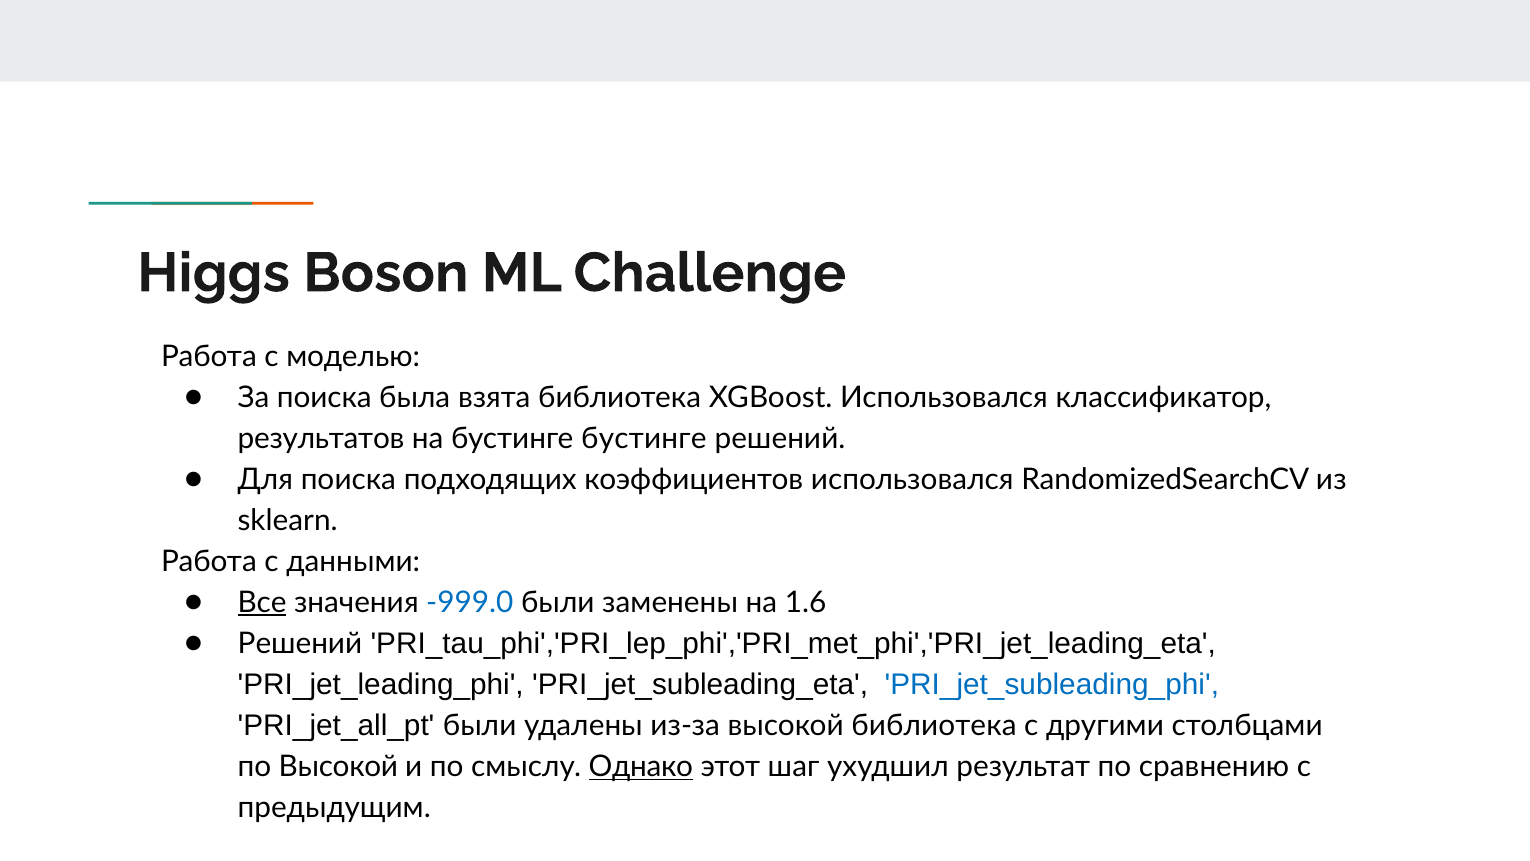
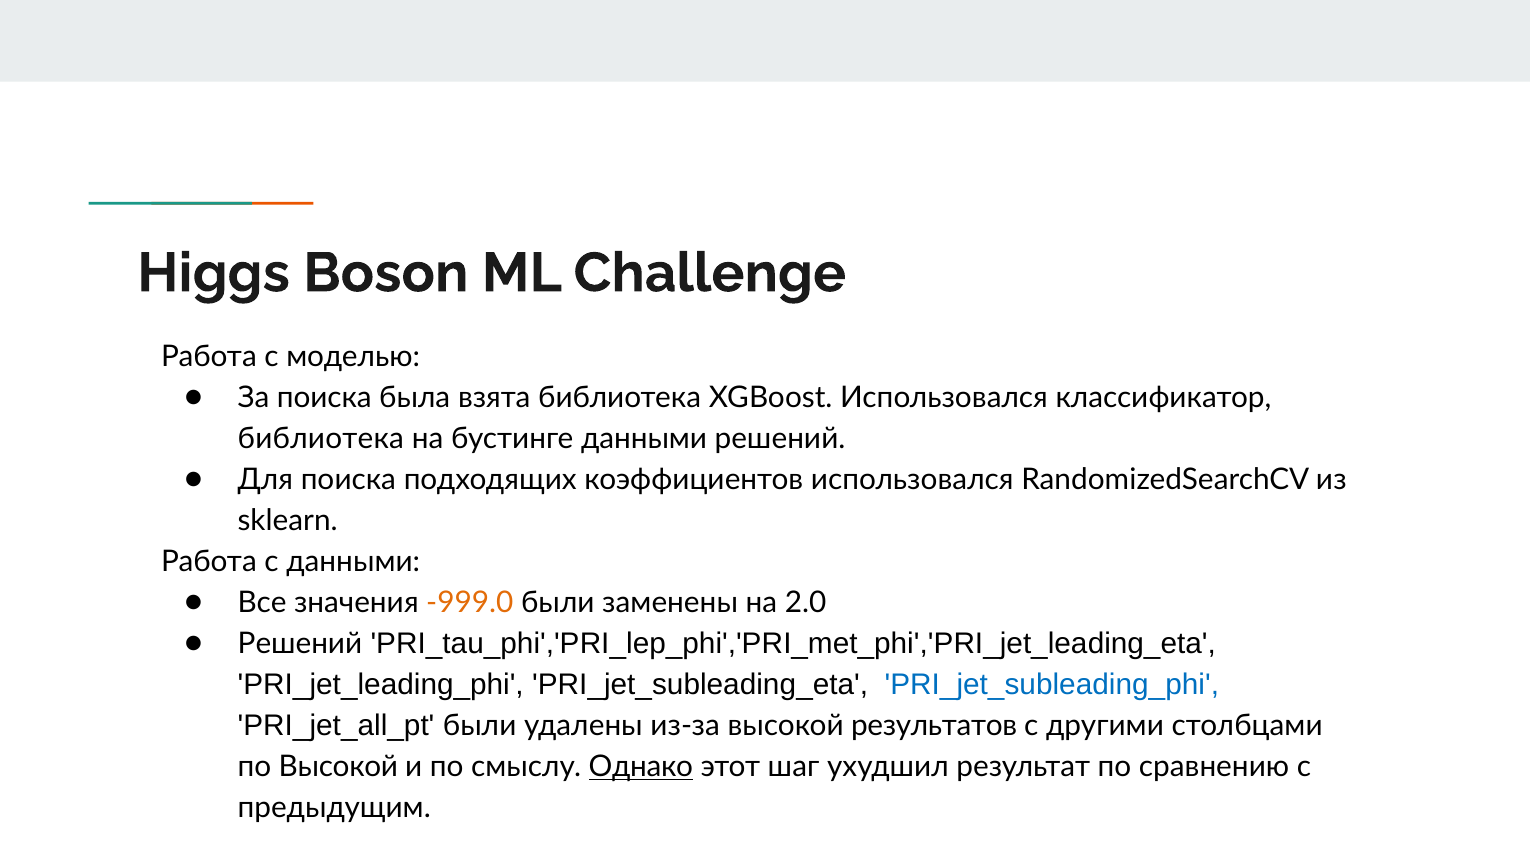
результатов at (321, 438): результатов -> библиотека
бустинге бустинге: бустинге -> данными
Все underline: present -> none
-999.0 colour: blue -> orange
1.6: 1.6 -> 2.0
высокой библиотека: библиотека -> результатов
